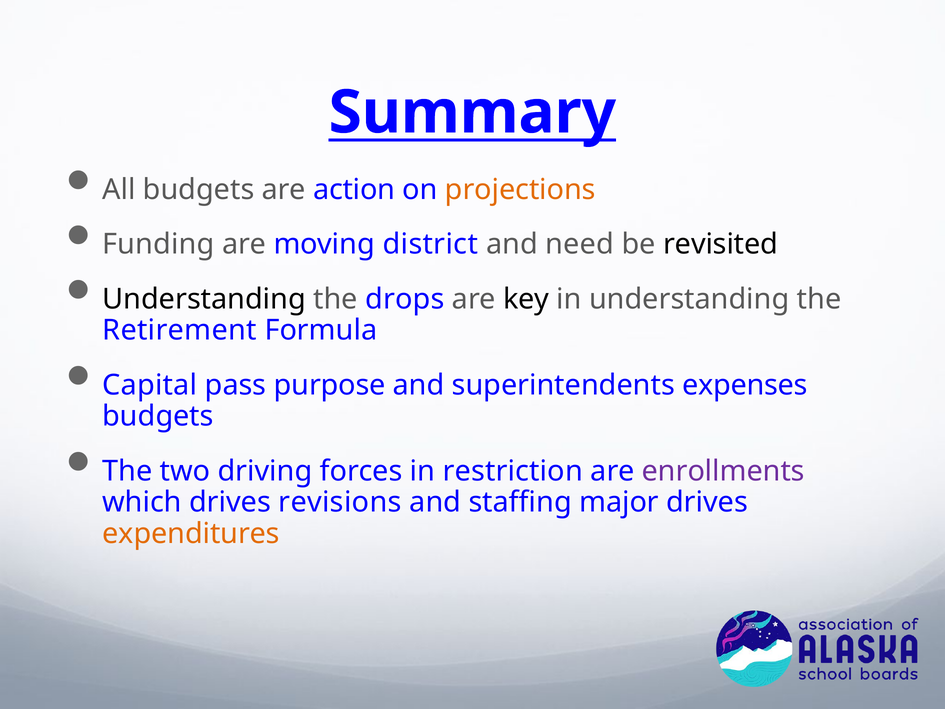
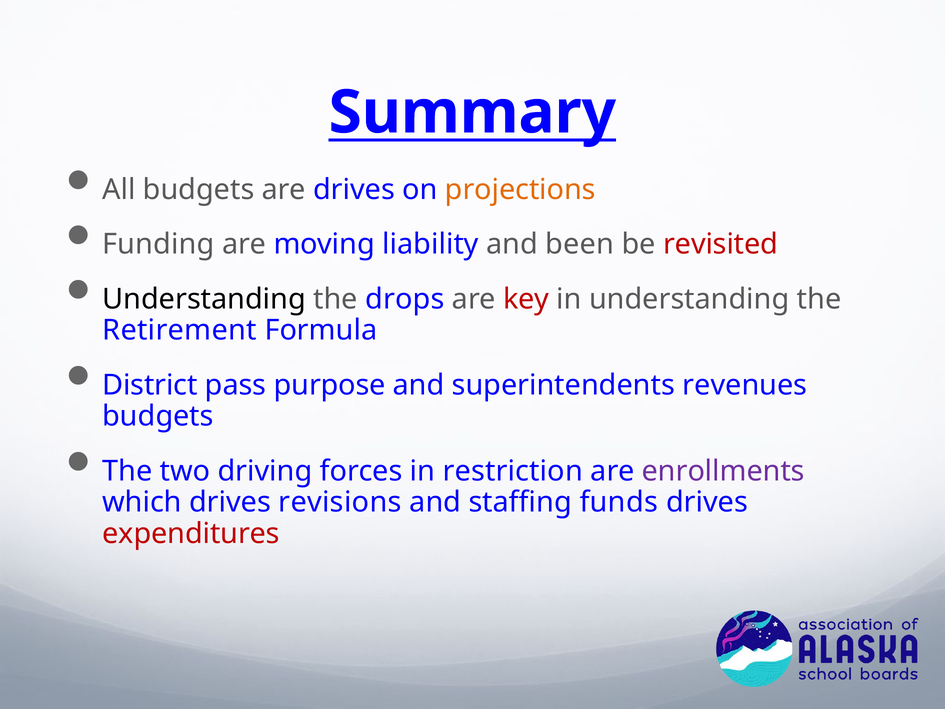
are action: action -> drives
district: district -> liability
need: need -> been
revisited colour: black -> red
key colour: black -> red
Capital: Capital -> District
expenses: expenses -> revenues
major: major -> funds
expenditures colour: orange -> red
